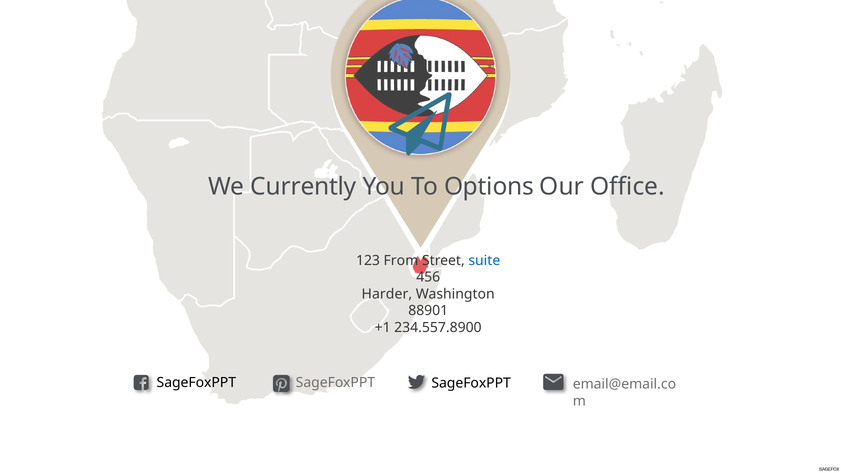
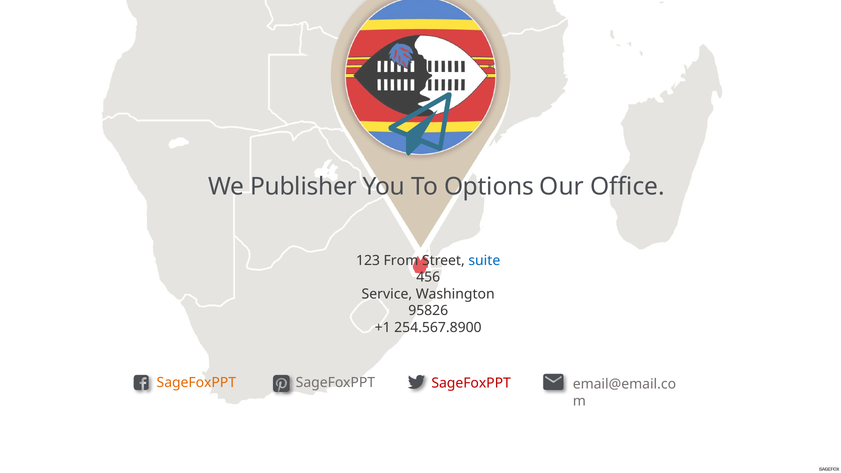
Currently: Currently -> Publisher
Harder: Harder -> Service
88901: 88901 -> 95826
234.557.8900: 234.557.8900 -> 254.567.8900
SageFoxPPT at (196, 383) colour: black -> orange
SageFoxPPT at (471, 383) colour: black -> red
